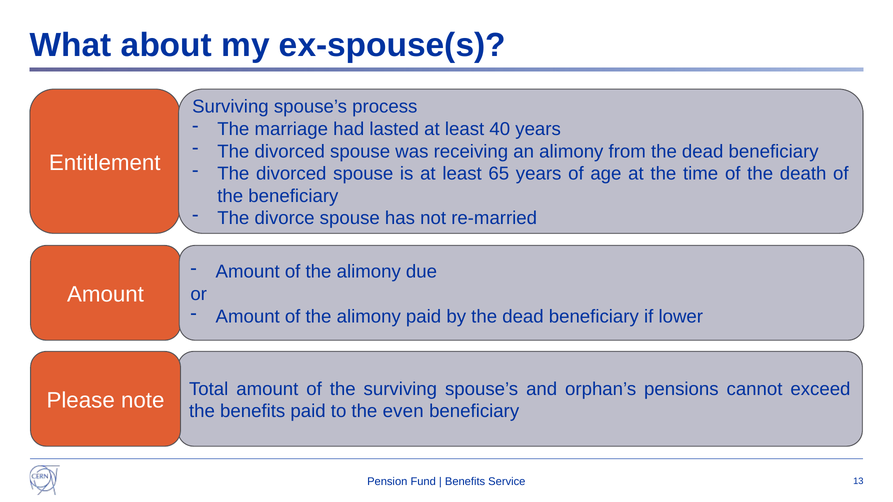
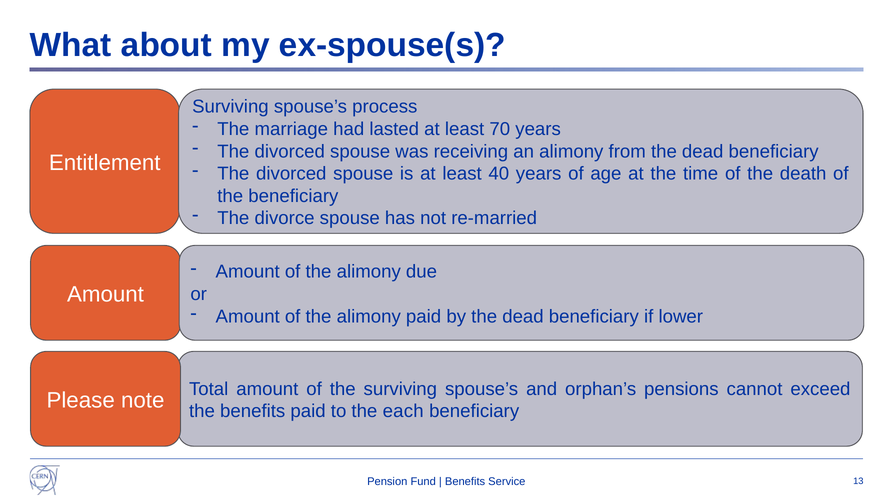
40: 40 -> 70
65: 65 -> 40
even: even -> each
